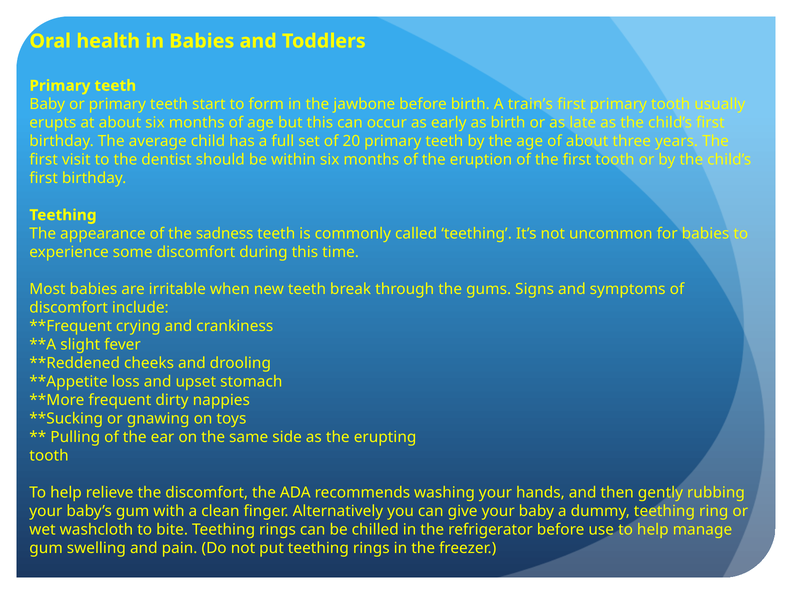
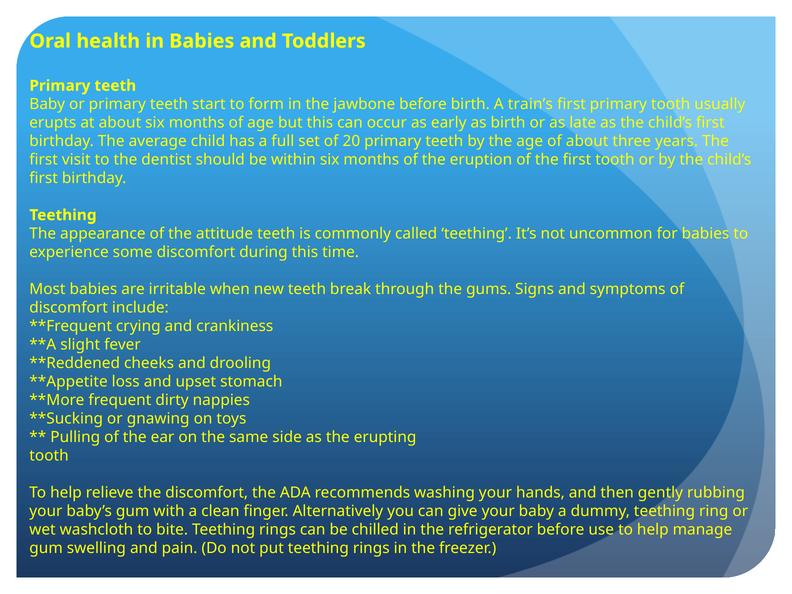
sadness: sadness -> attitude
